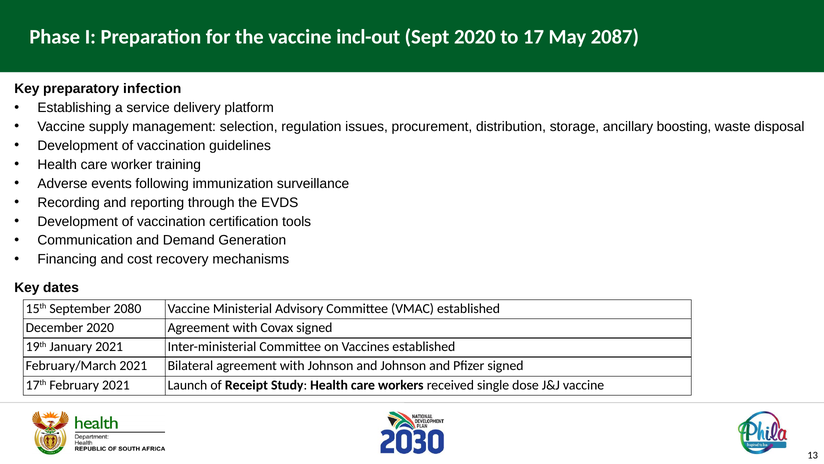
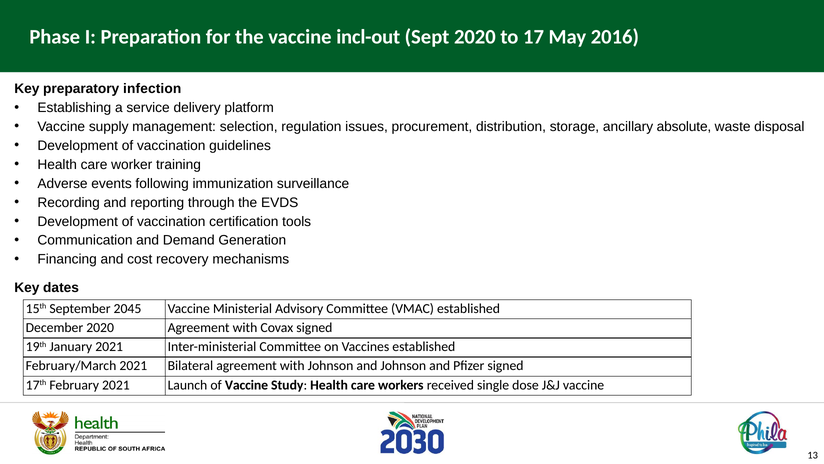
2087: 2087 -> 2016
boosting: boosting -> absolute
2080: 2080 -> 2045
of Receipt: Receipt -> Vaccine
